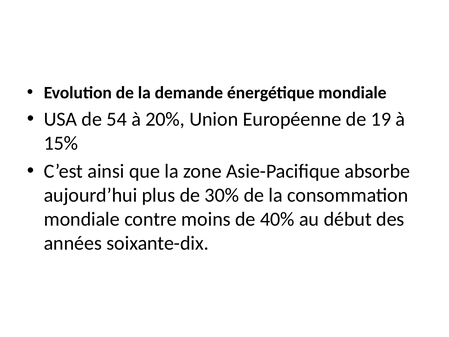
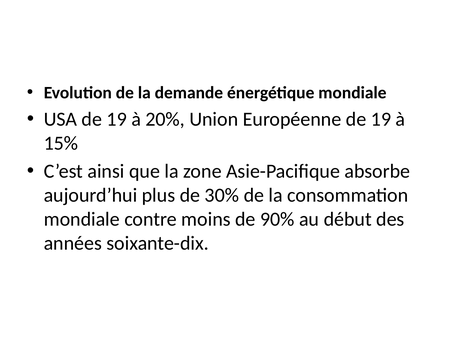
USA de 54: 54 -> 19
40%: 40% -> 90%
